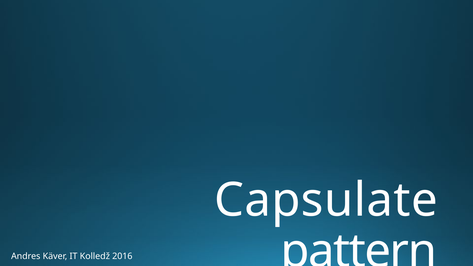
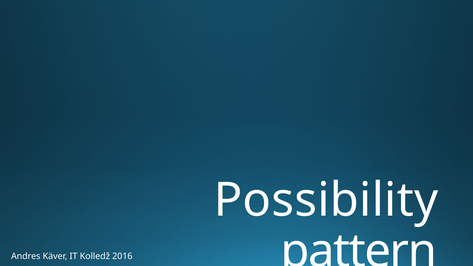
Capsulate: Capsulate -> Possibility
